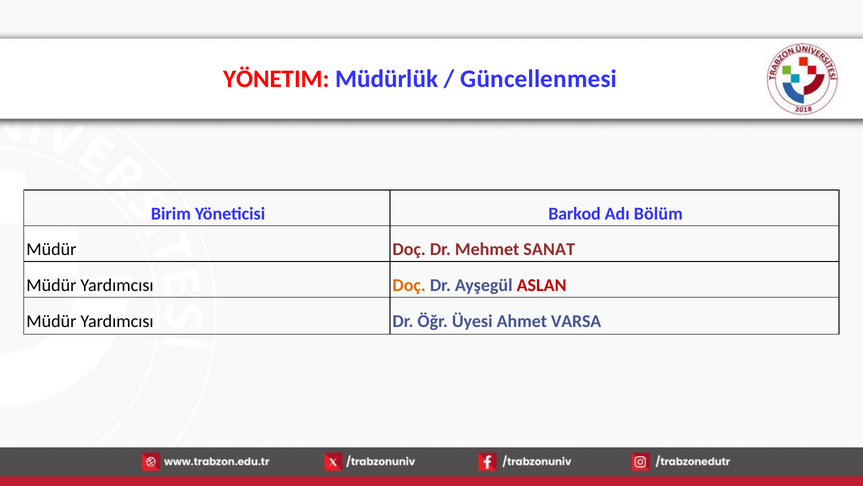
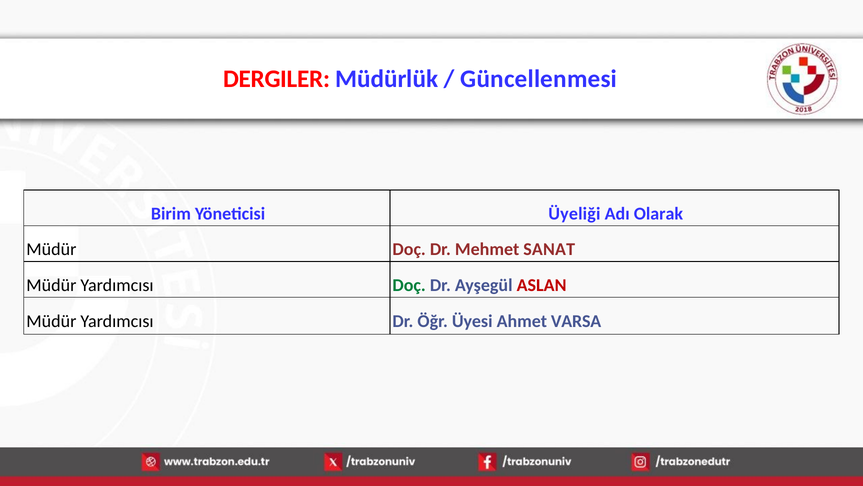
YÖNETIM: YÖNETIM -> DERGILER
Barkod: Barkod -> Üyeliği
Bölüm: Bölüm -> Olarak
Doç at (409, 285) colour: orange -> green
